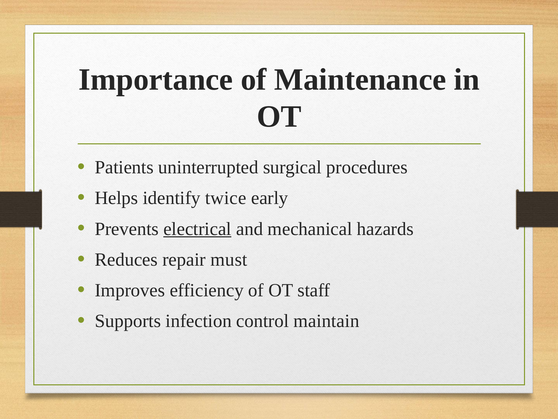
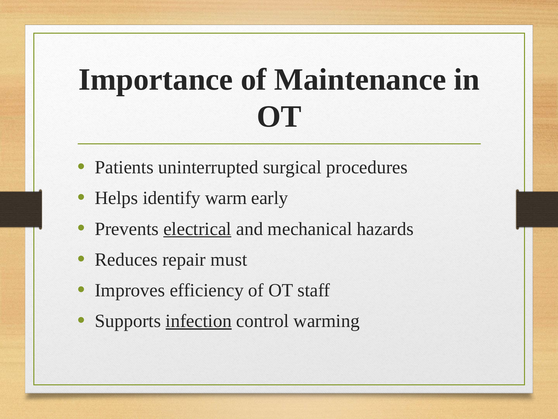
twice: twice -> warm
infection underline: none -> present
maintain: maintain -> warming
